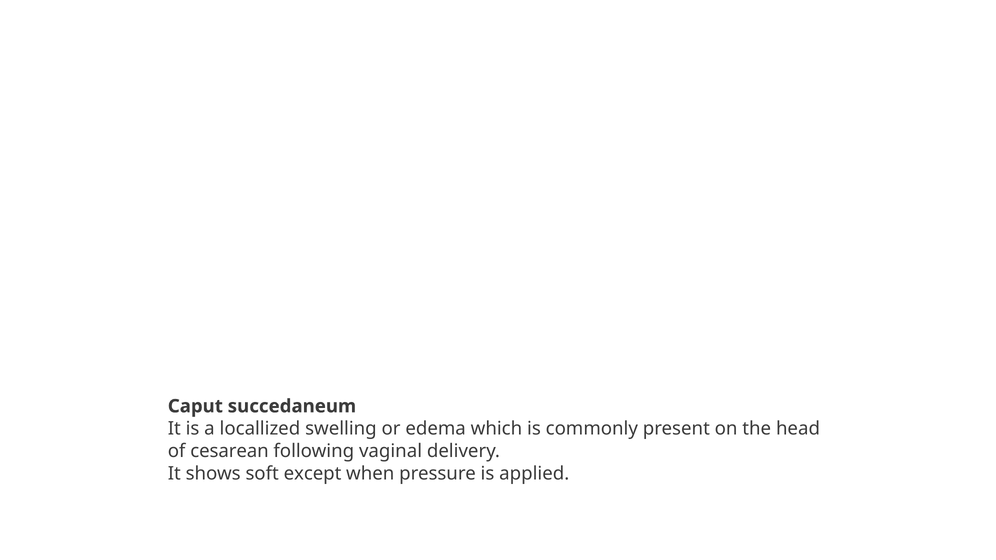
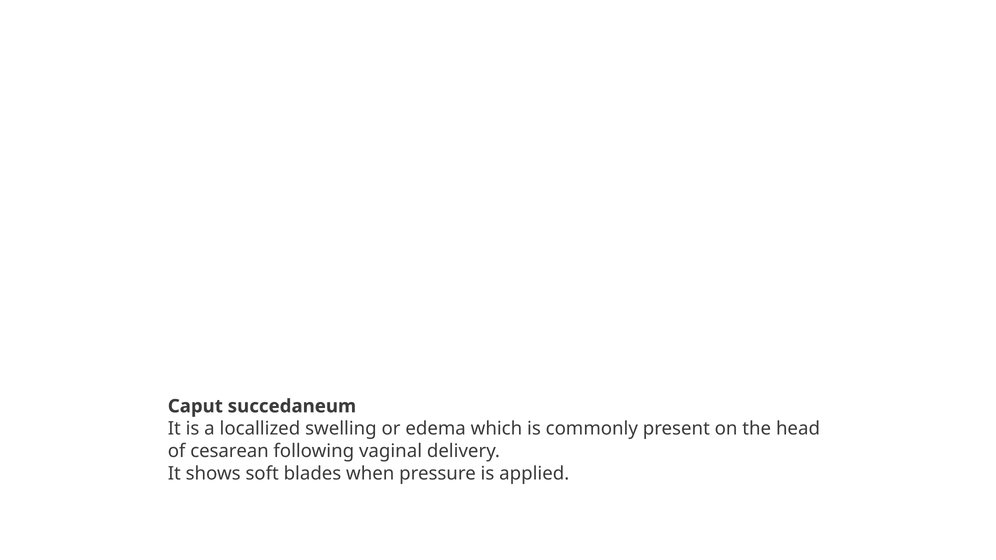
except: except -> blades
